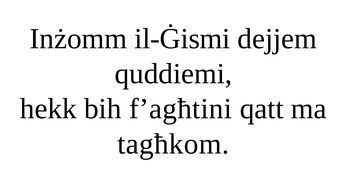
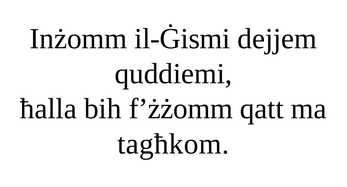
hekk: hekk -> ħalla
f’agħtini: f’agħtini -> f’żżomm
